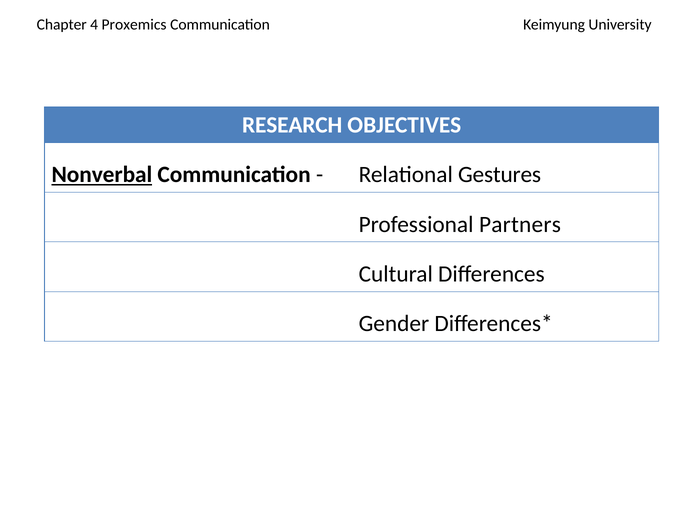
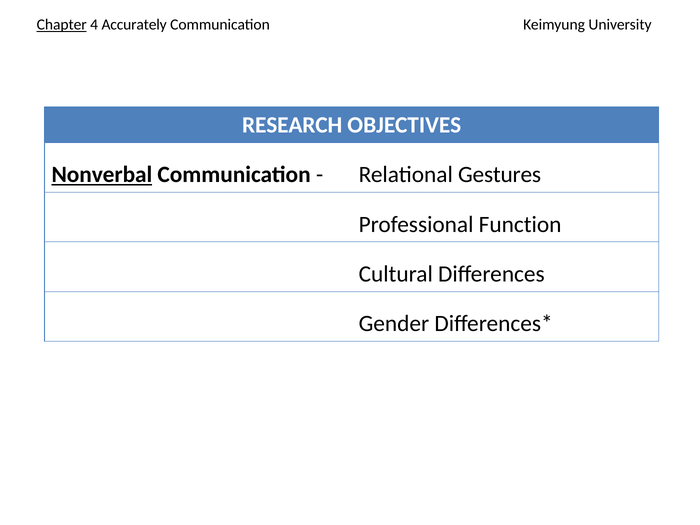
Chapter underline: none -> present
Proxemics: Proxemics -> Accurately
Partners: Partners -> Function
